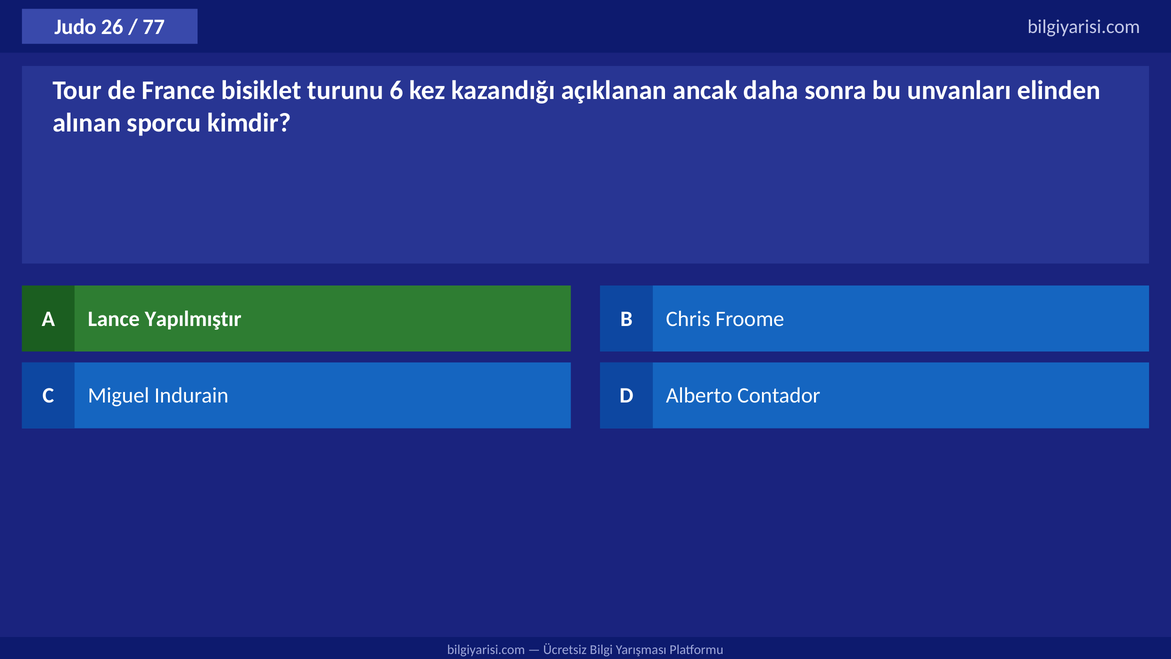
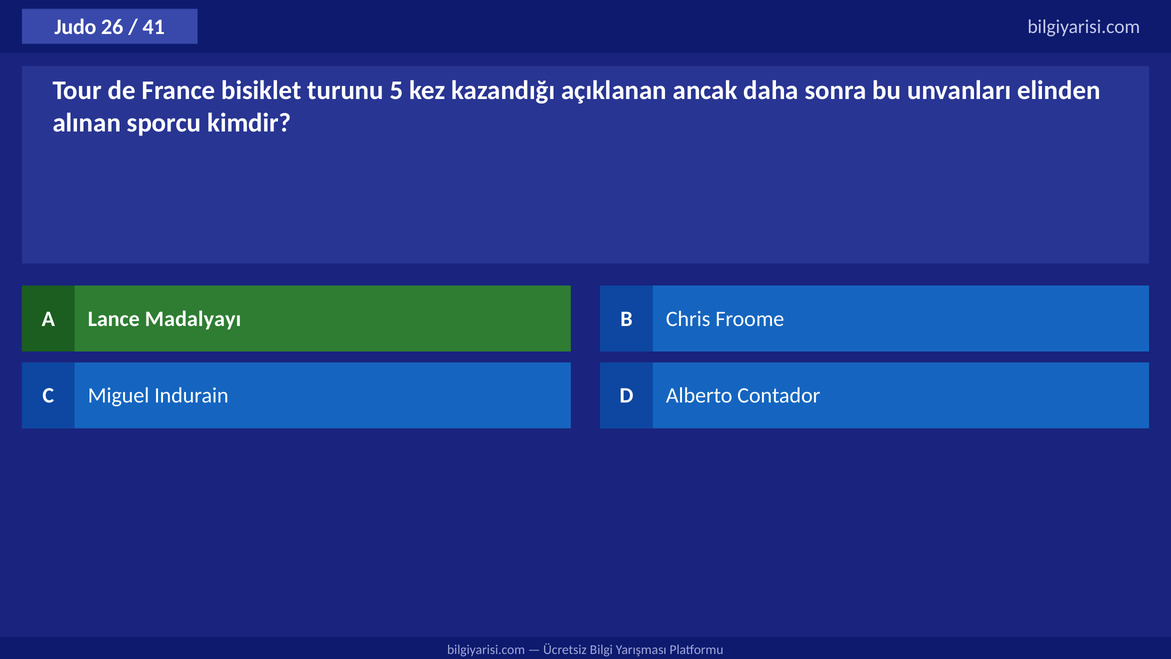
77: 77 -> 41
6: 6 -> 5
Yapılmıştır: Yapılmıştır -> Madalyayı
